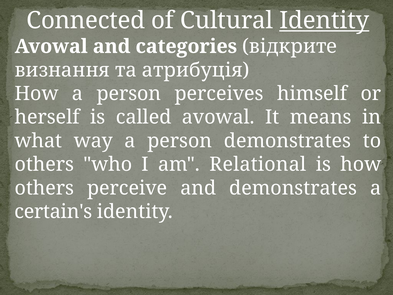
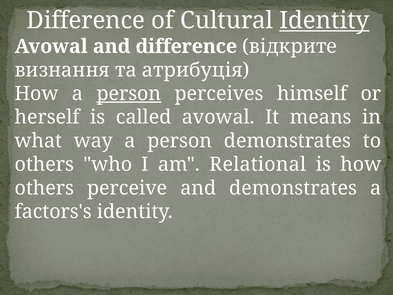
Connected at (86, 21): Connected -> Difference
and categories: categories -> difference
person at (129, 94) underline: none -> present
certain's: certain's -> factors's
